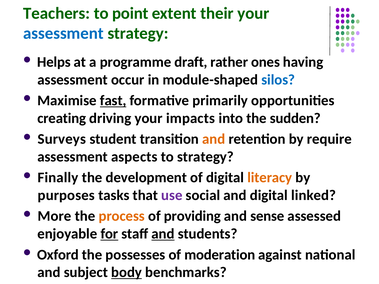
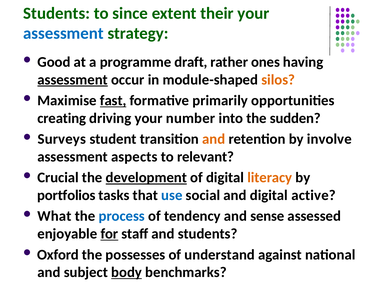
Teachers at (57, 13): Teachers -> Students
point: point -> since
Helps: Helps -> Good
assessment at (73, 80) underline: none -> present
silos colour: blue -> orange
impacts: impacts -> number
require: require -> involve
to strategy: strategy -> relevant
Finally: Finally -> Crucial
development underline: none -> present
purposes: purposes -> portfolios
use colour: purple -> blue
linked: linked -> active
More: More -> What
process colour: orange -> blue
providing: providing -> tendency
and at (163, 234) underline: present -> none
moderation: moderation -> understand
